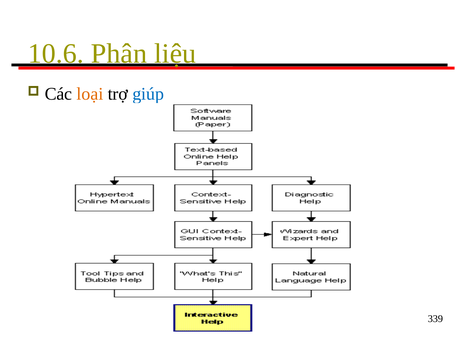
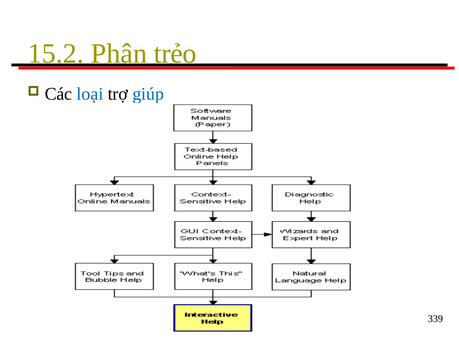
10.6: 10.6 -> 15.2
liệu: liệu -> trẻo
loại colour: orange -> blue
